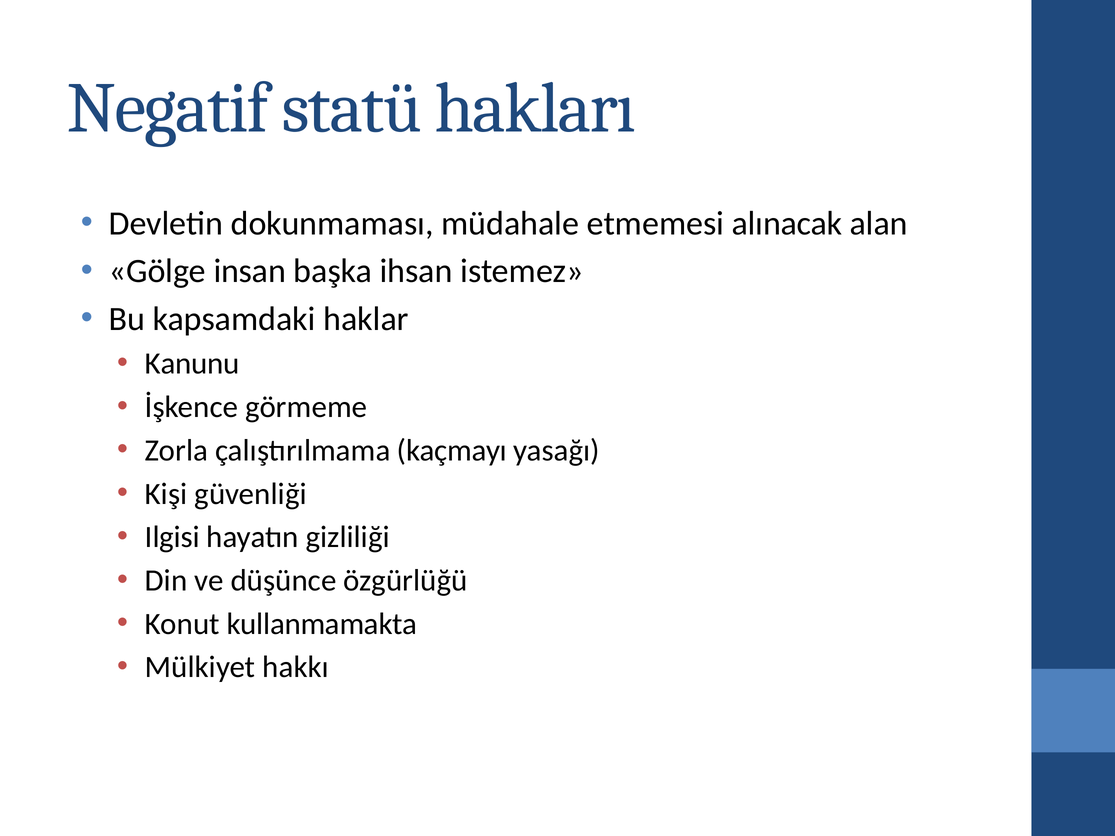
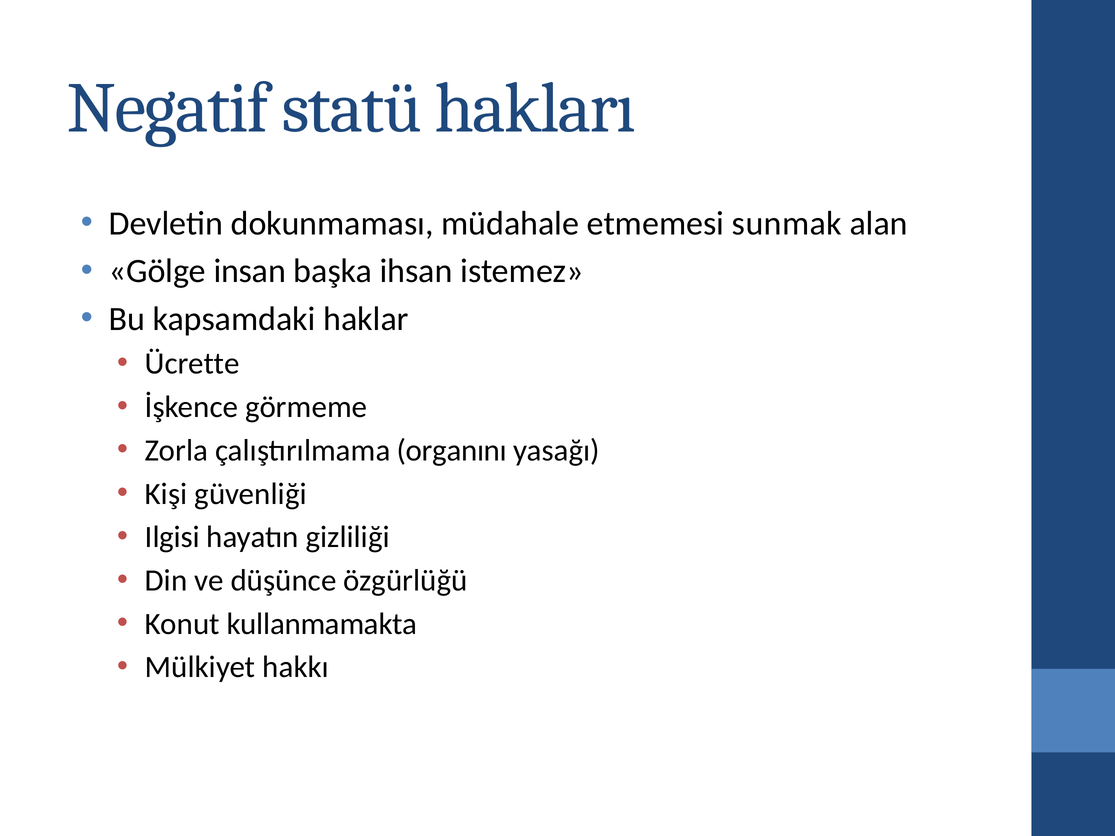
alınacak: alınacak -> sunmak
Kanunu: Kanunu -> Ücrette
kaçmayı: kaçmayı -> organını
